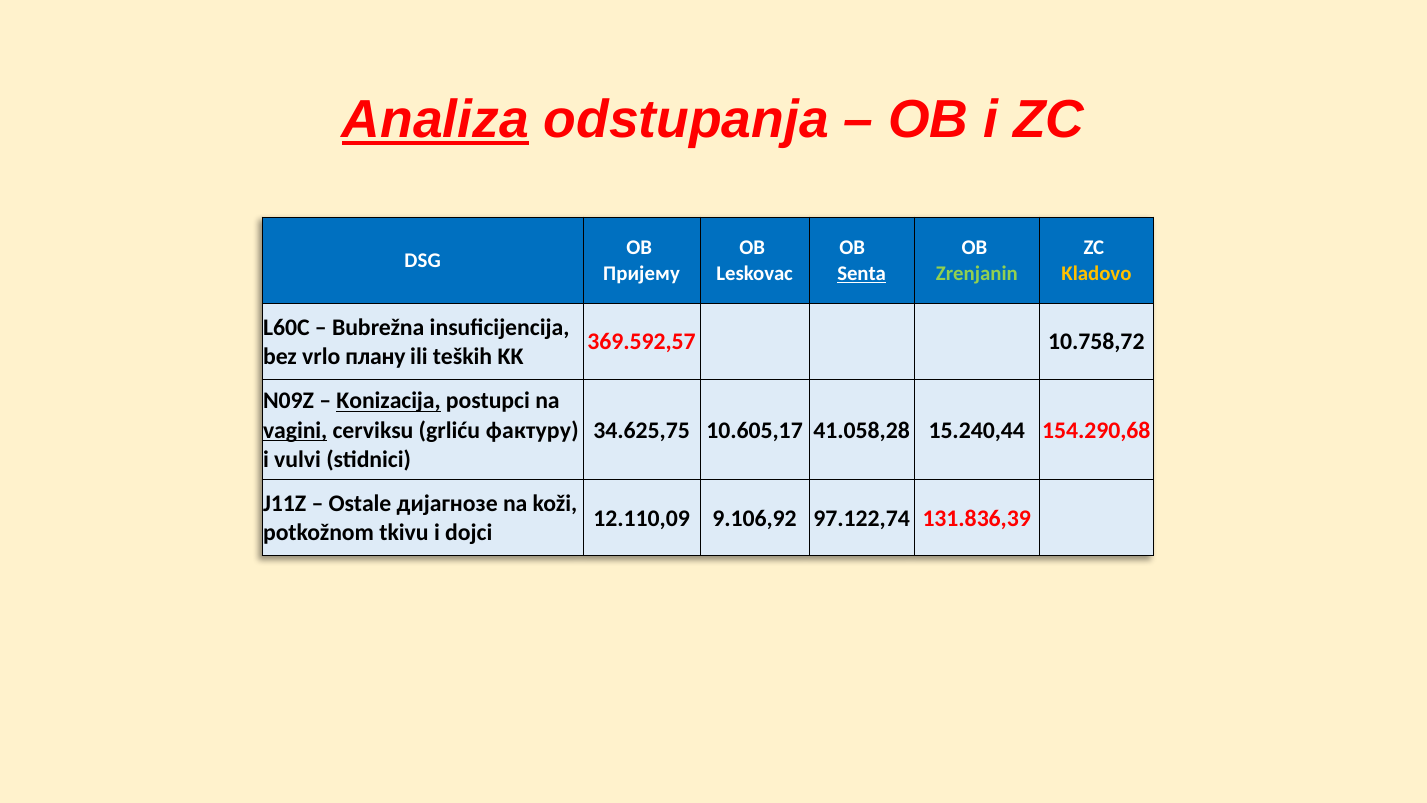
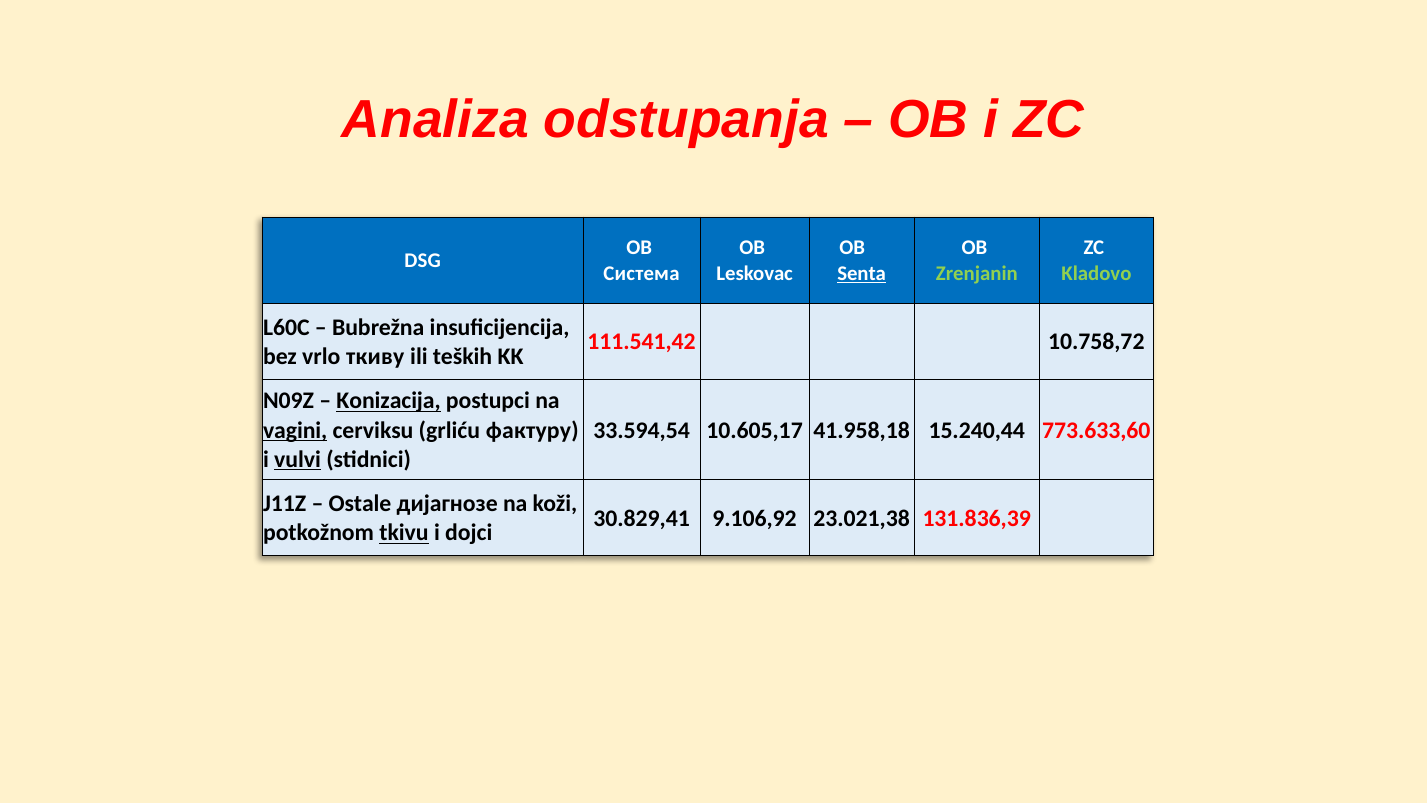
Analiza underline: present -> none
Пријему: Пријему -> Система
Kladovo colour: yellow -> light green
369.592,57: 369.592,57 -> 111.541,42
плану: плану -> ткиву
34.625,75: 34.625,75 -> 33.594,54
41.058,28: 41.058,28 -> 41.958,18
154.290,68: 154.290,68 -> 773.633,60
vulvi underline: none -> present
12.110,09: 12.110,09 -> 30.829,41
97.122,74: 97.122,74 -> 23.021,38
tkivu underline: none -> present
